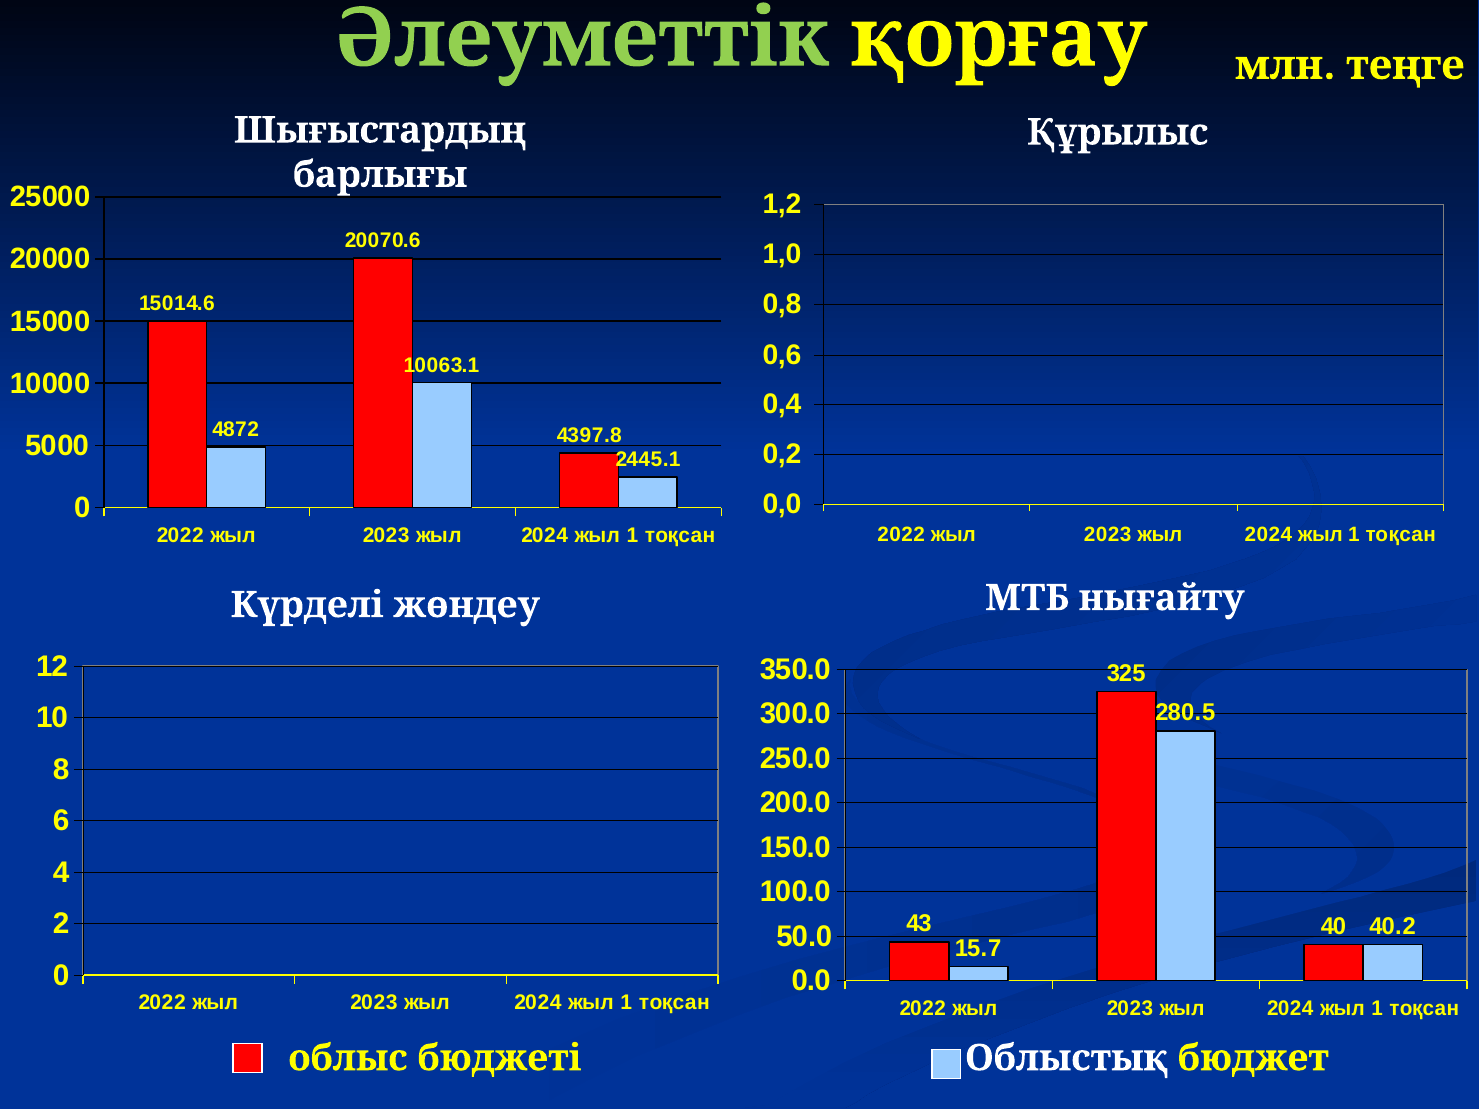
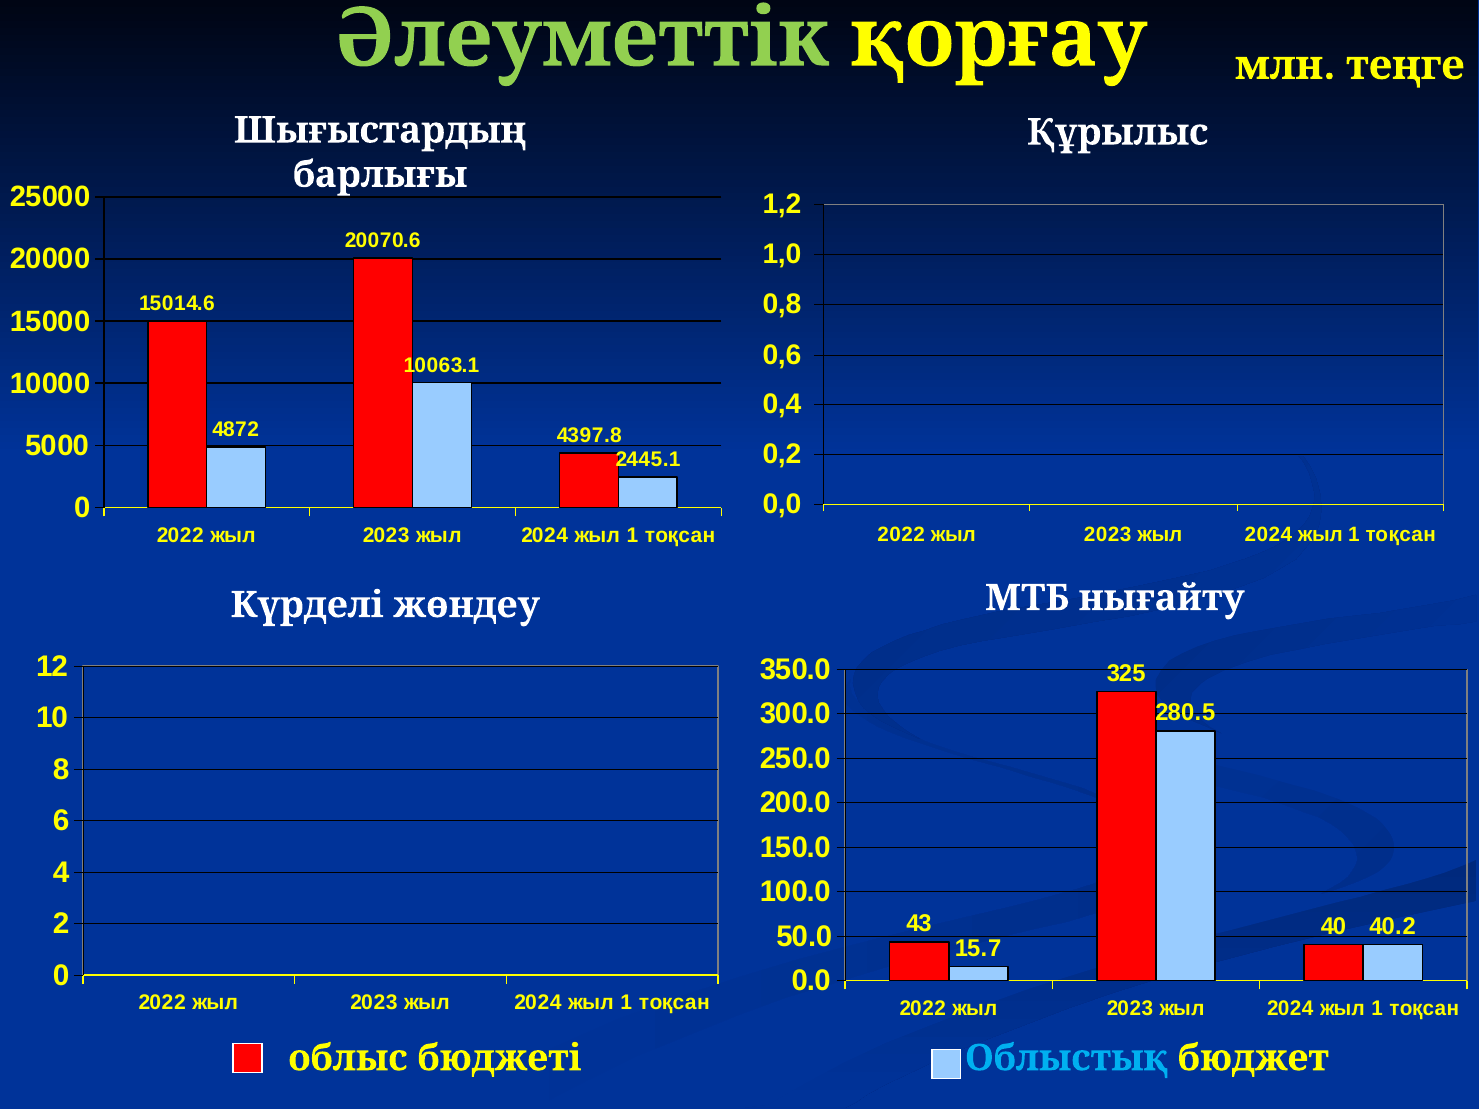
Облыстық colour: white -> light blue
